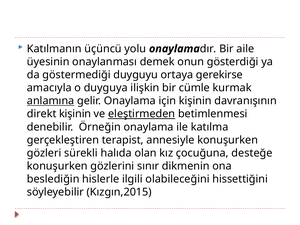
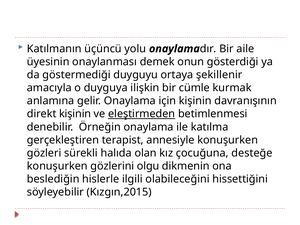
gerekirse: gerekirse -> şekillenir
anlamına underline: present -> none
sınır: sınır -> olgu
